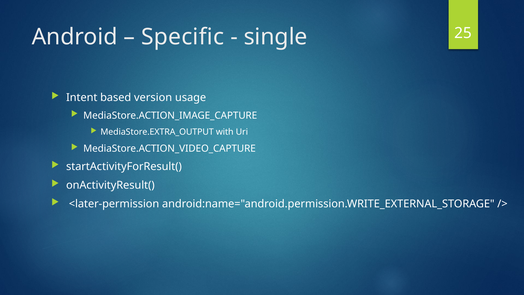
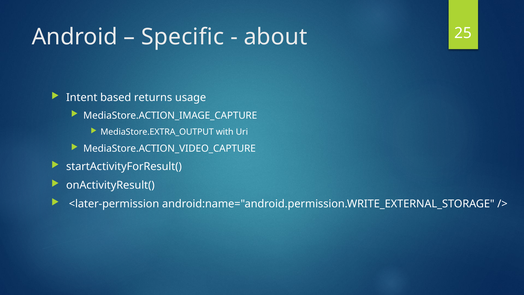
single: single -> about
version: version -> returns
